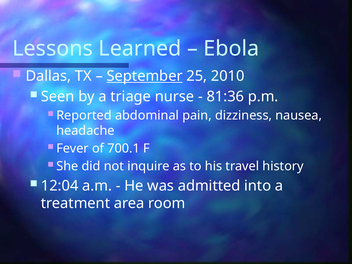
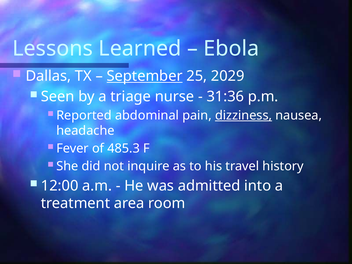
2010: 2010 -> 2029
81:36: 81:36 -> 31:36
dizziness underline: none -> present
700.1: 700.1 -> 485.3
12:04: 12:04 -> 12:00
